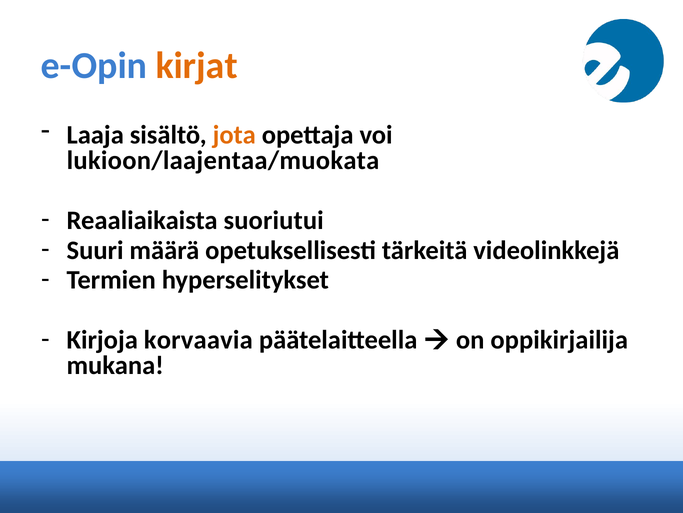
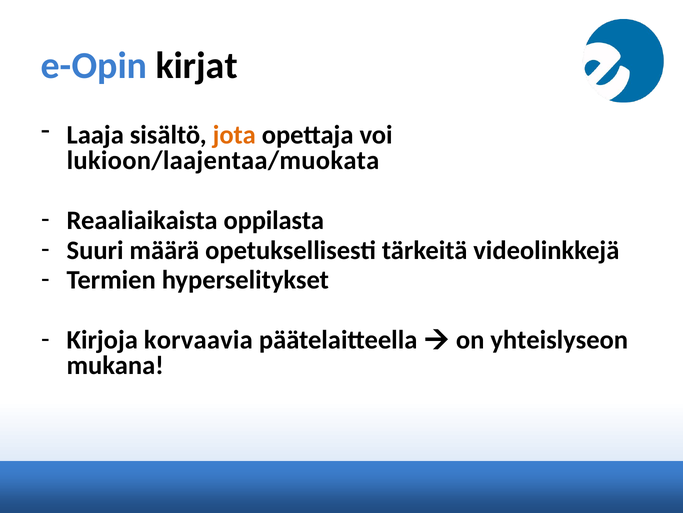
kirjat colour: orange -> black
suoriutui: suoriutui -> oppilasta
oppikirjailija: oppikirjailija -> yhteislyseon
